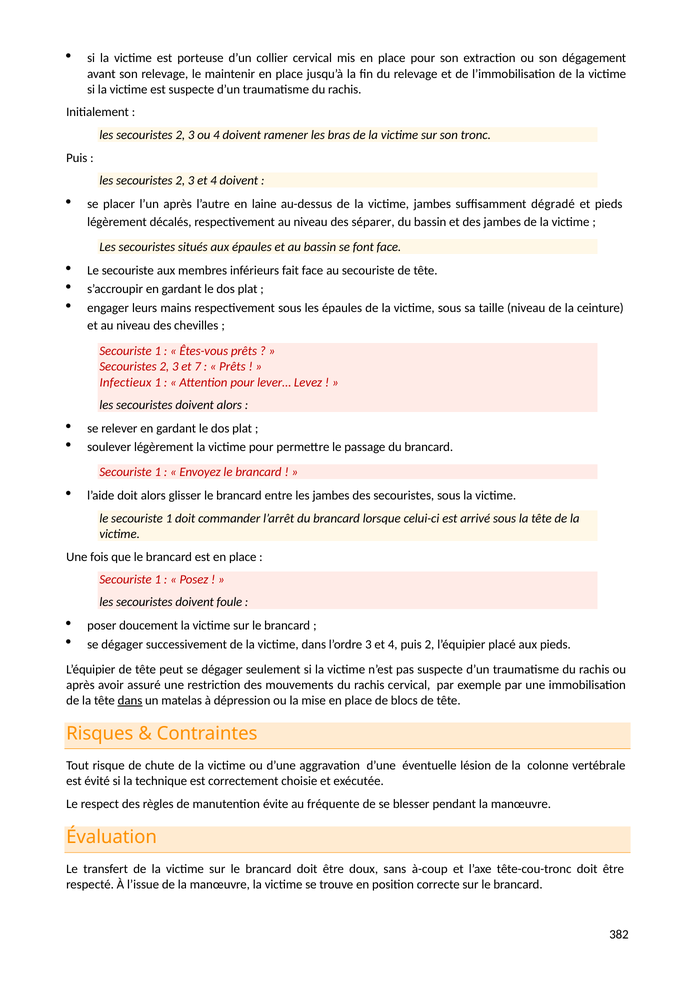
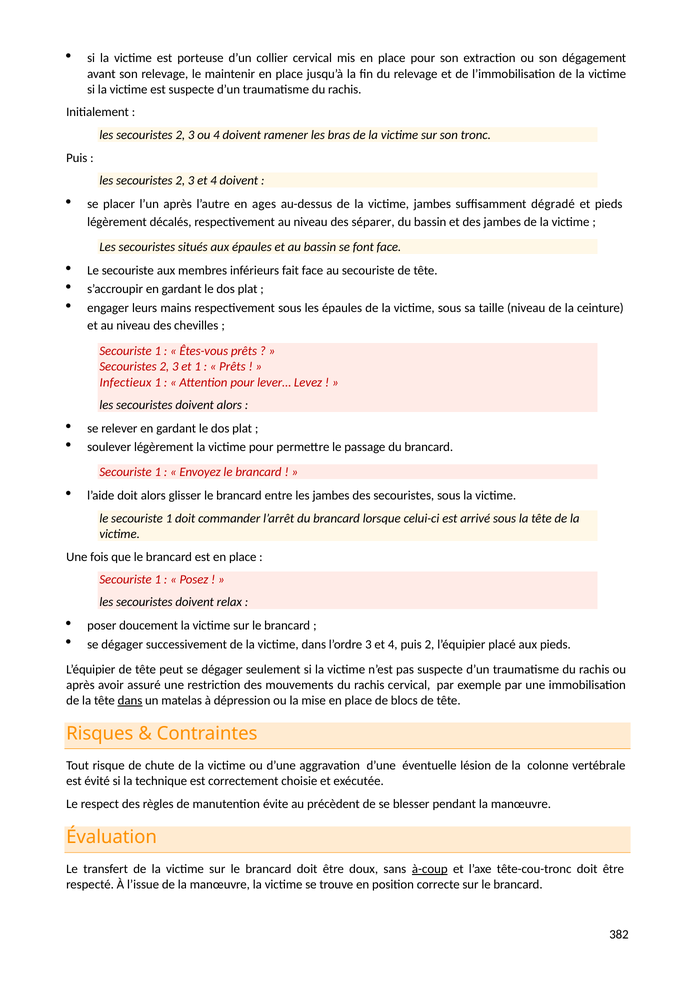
laine: laine -> ages
et 7: 7 -> 1
foule: foule -> relax
fréquente: fréquente -> précèdent
à-coup underline: none -> present
